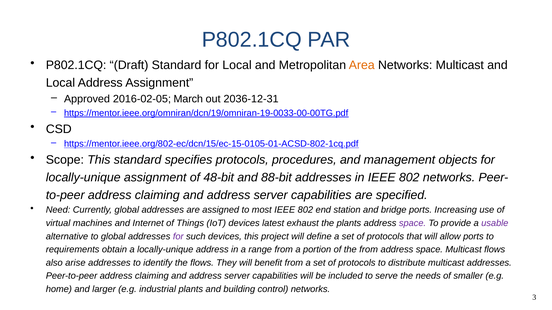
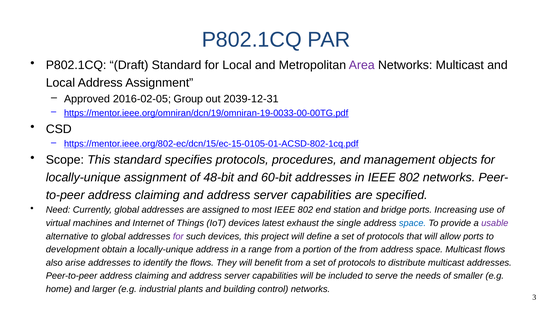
Area colour: orange -> purple
March: March -> Group
2036-12-31: 2036-12-31 -> 2039-12-31
88-bit: 88-bit -> 60-bit
the plants: plants -> single
space at (412, 223) colour: purple -> blue
requirements: requirements -> development
